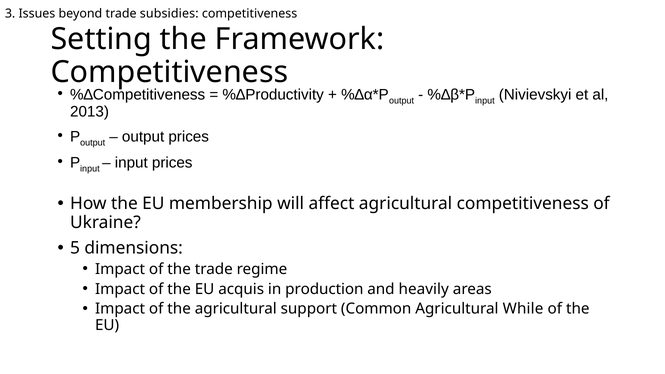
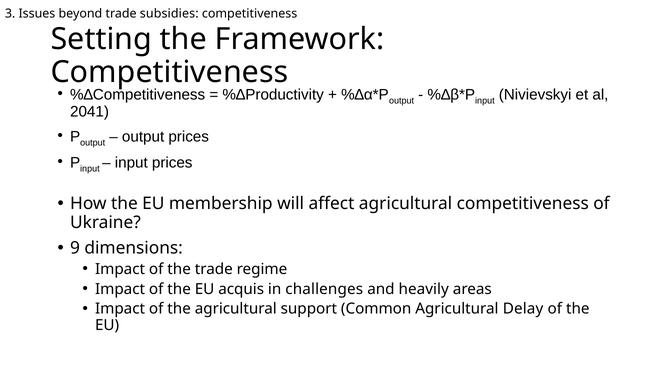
2013: 2013 -> 2041
5: 5 -> 9
production: production -> challenges
While: While -> Delay
